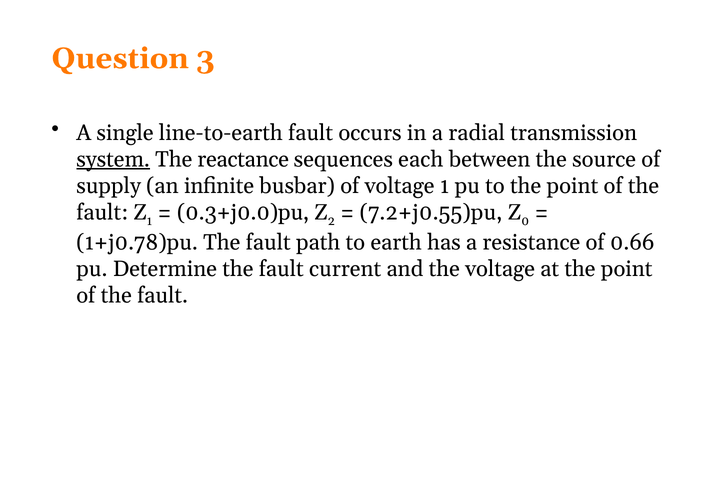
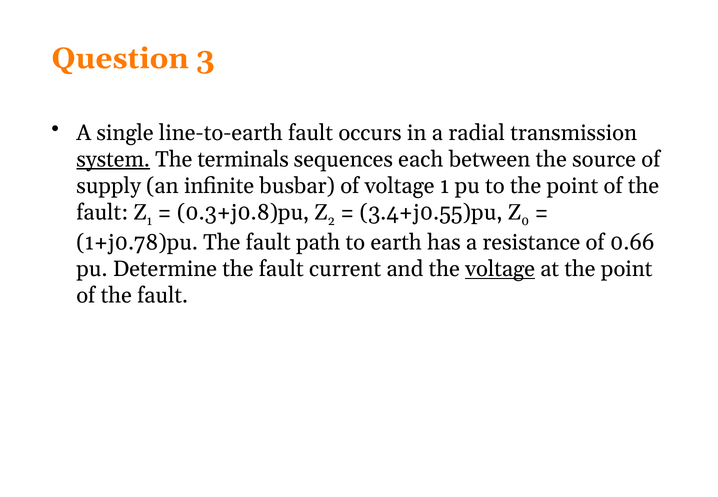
reactance: reactance -> terminals
0.3+j0.0)pu: 0.3+j0.0)pu -> 0.3+j0.8)pu
7.2+j0.55)pu: 7.2+j0.55)pu -> 3.4+j0.55)pu
voltage at (500, 269) underline: none -> present
